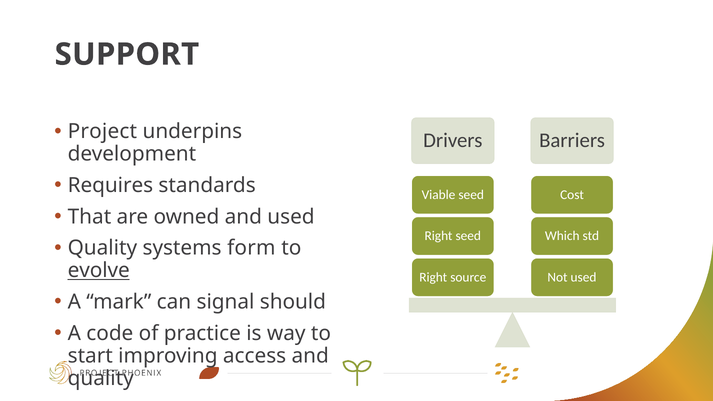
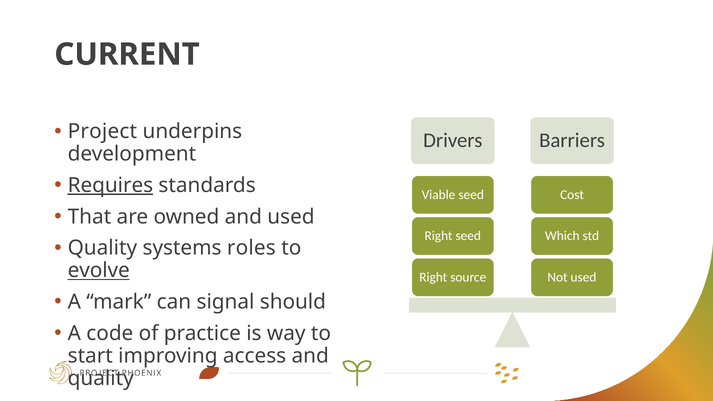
SUPPORT: SUPPORT -> CURRENT
Requires underline: none -> present
form: form -> roles
